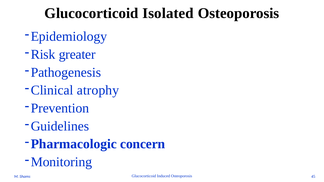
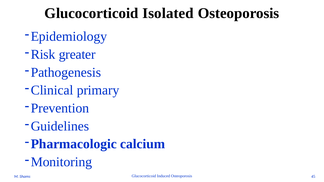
atrophy: atrophy -> primary
concern: concern -> calcium
